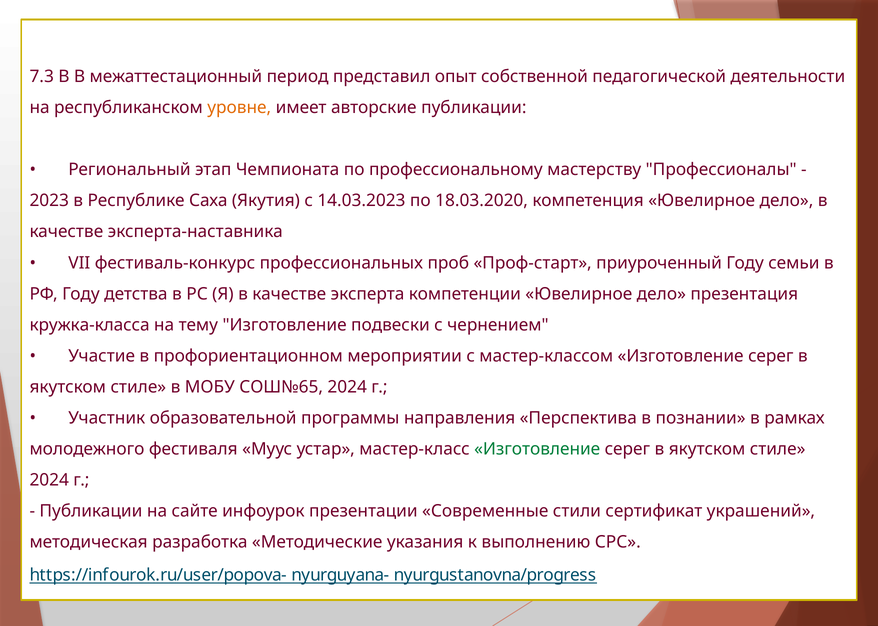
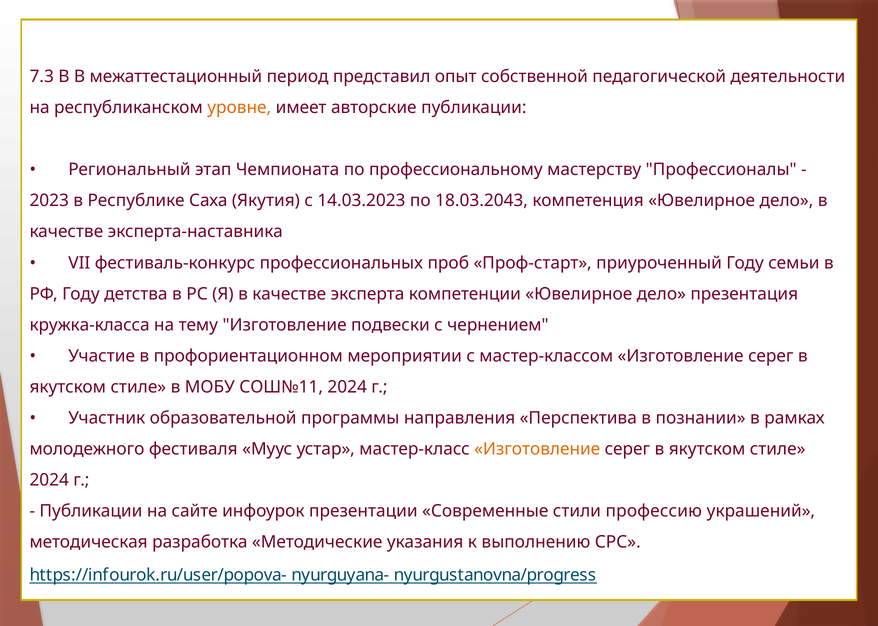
18.03.2020: 18.03.2020 -> 18.03.2043
СОШ№65: СОШ№65 -> СОШ№11
Изготовление at (537, 449) colour: green -> orange
сертификат: сертификат -> профессию
